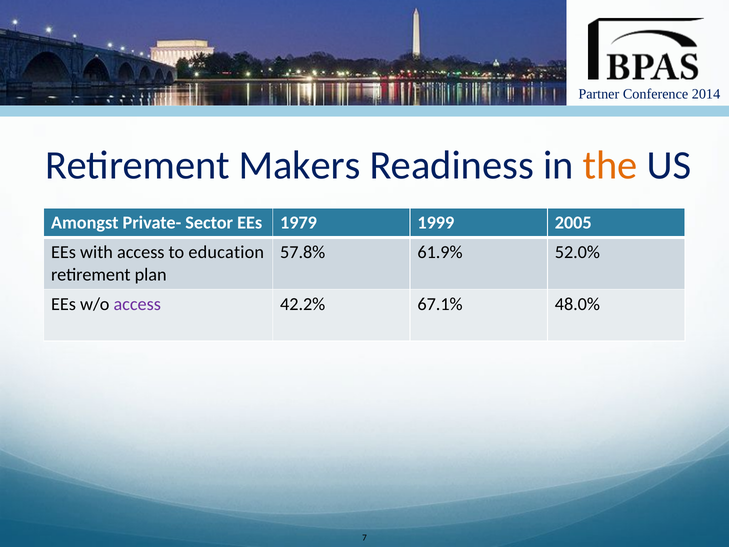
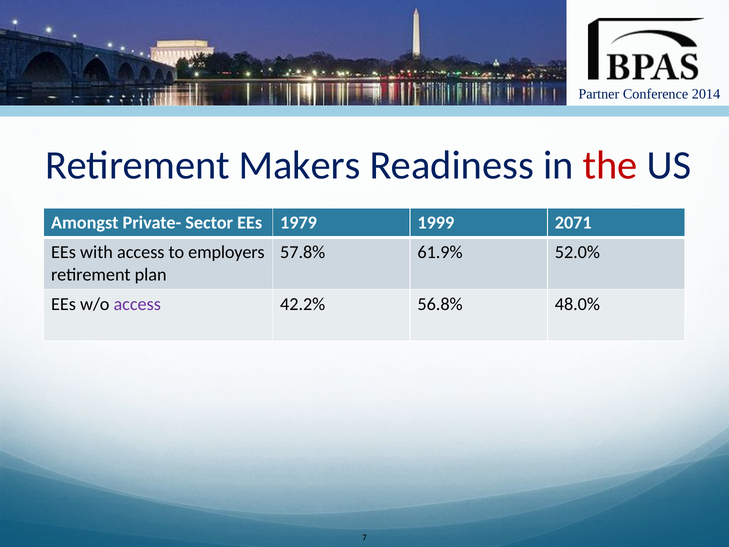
the colour: orange -> red
2005: 2005 -> 2071
education: education -> employers
67.1%: 67.1% -> 56.8%
